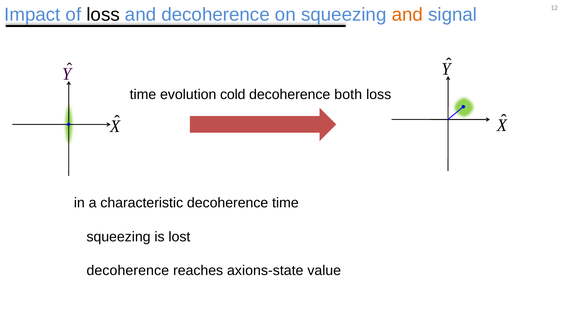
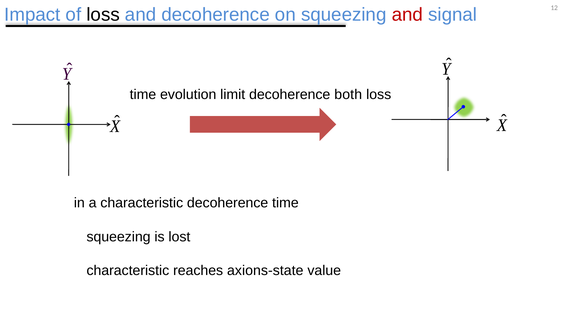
and at (407, 15) colour: orange -> red
cold: cold -> limit
decoherence at (128, 271): decoherence -> characteristic
